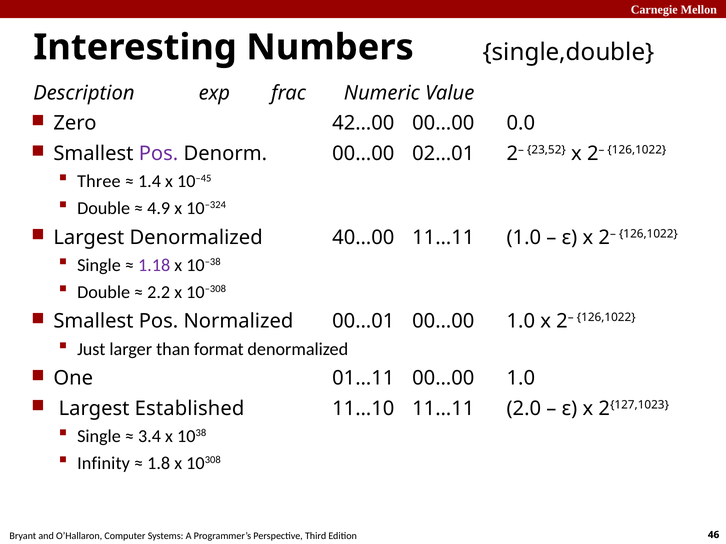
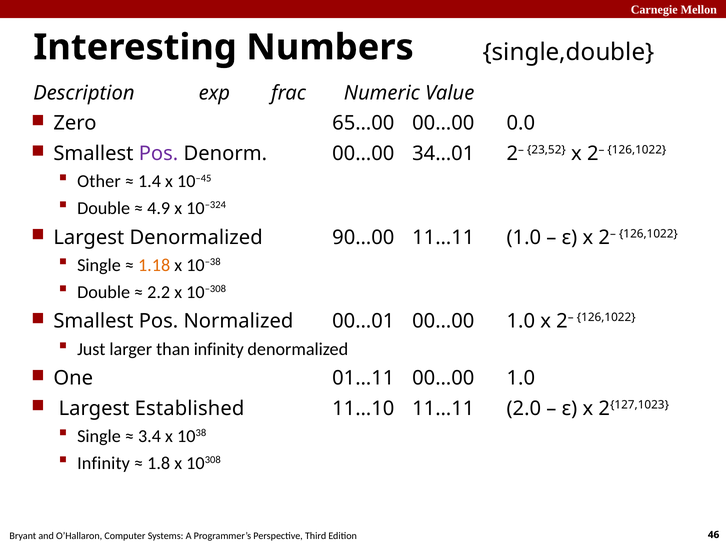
42…00: 42…00 -> 65…00
02…01: 02…01 -> 34…01
Three: Three -> Other
40…00: 40…00 -> 90…00
1.18 colour: purple -> orange
than format: format -> infinity
